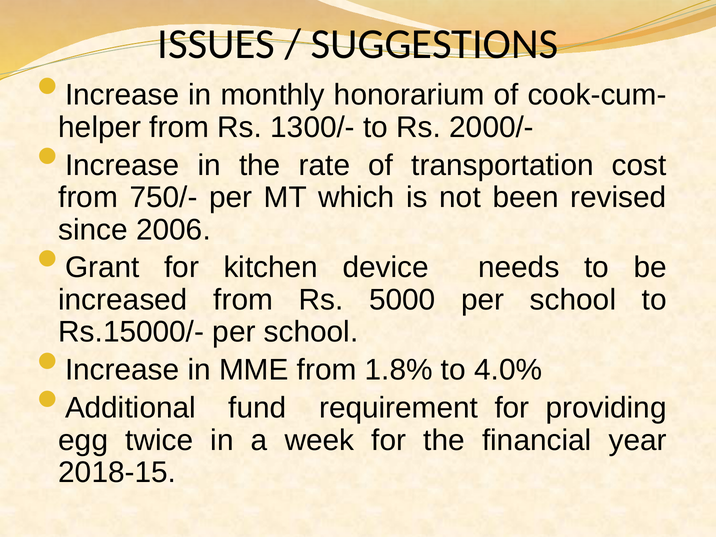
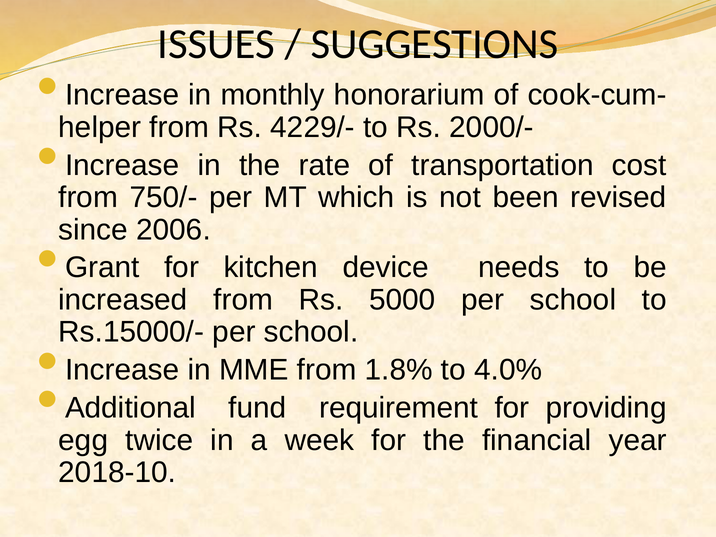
1300/-: 1300/- -> 4229/-
2018-15: 2018-15 -> 2018-10
